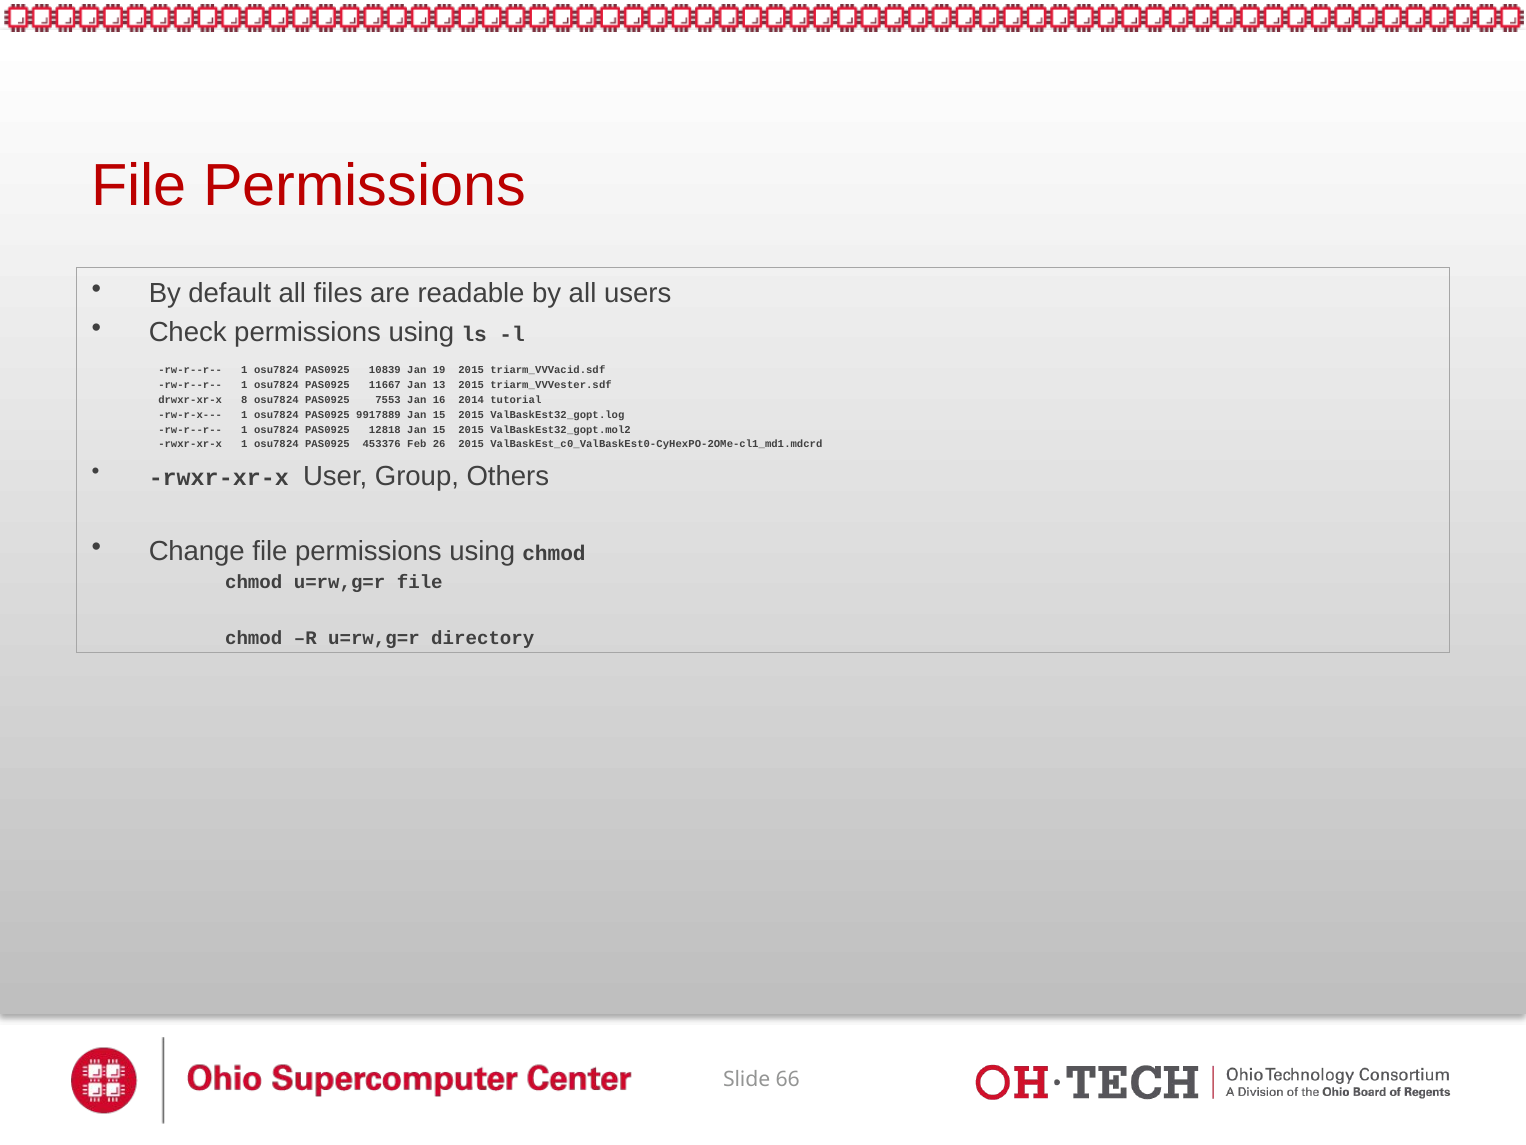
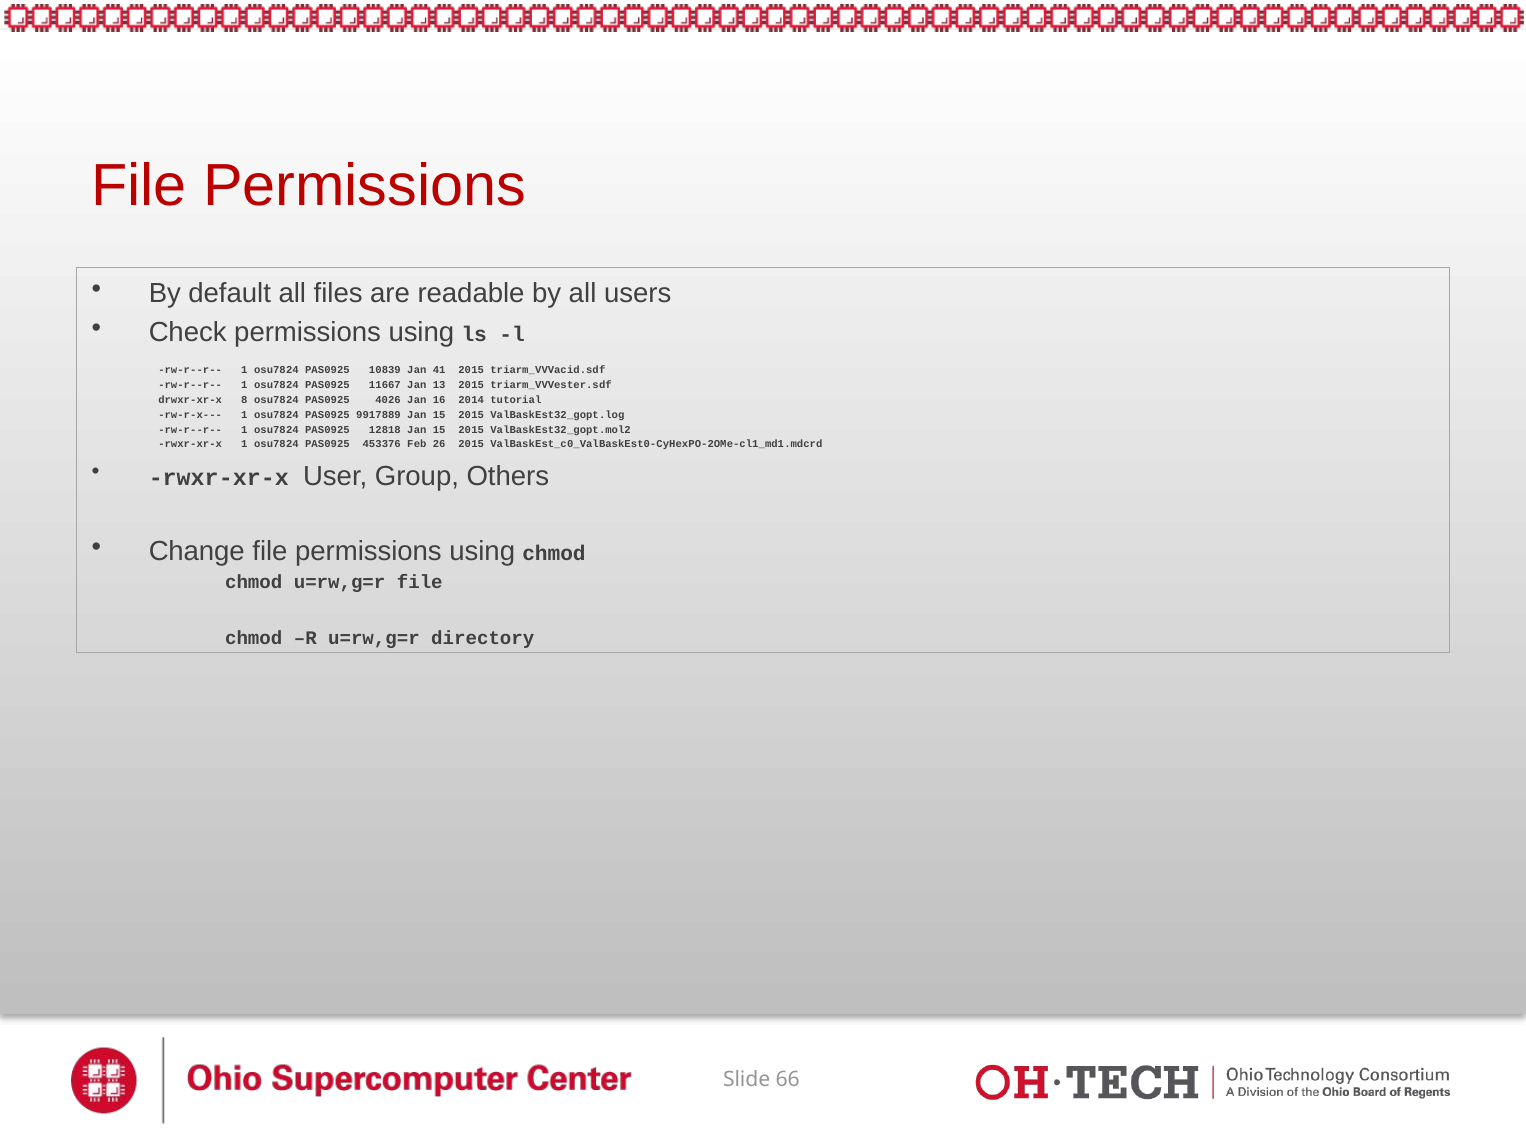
19: 19 -> 41
7553: 7553 -> 4026
